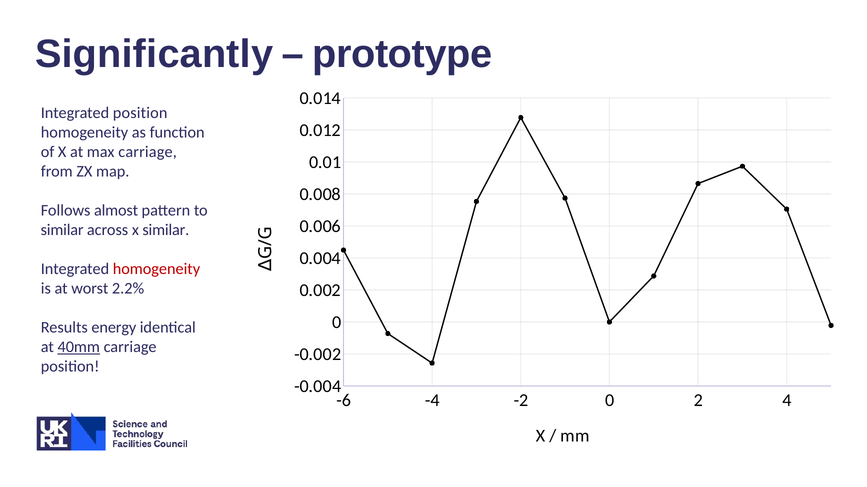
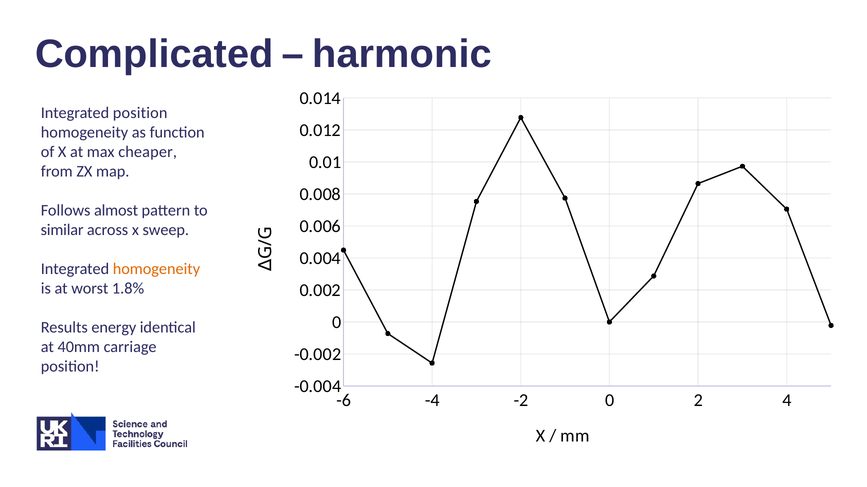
Significantly: Significantly -> Complicated
prototype: prototype -> harmonic
max carriage: carriage -> cheaper
x similar: similar -> sweep
homogeneity at (156, 269) colour: red -> orange
2.2%: 2.2% -> 1.8%
40mm underline: present -> none
